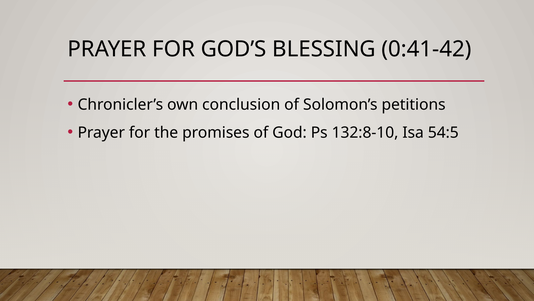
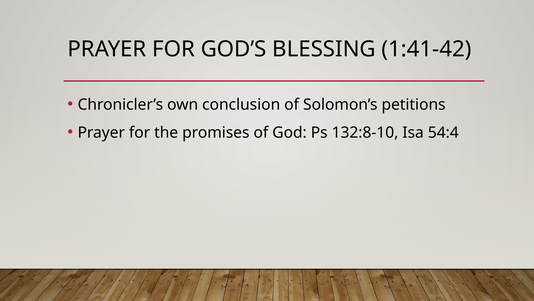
0:41-42: 0:41-42 -> 1:41-42
54:5: 54:5 -> 54:4
